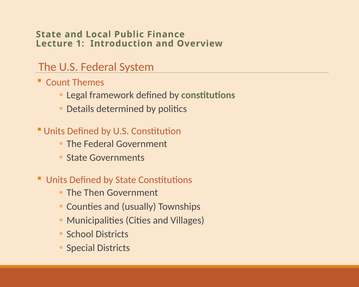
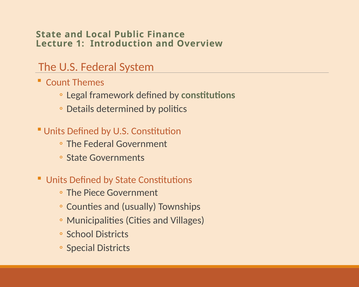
Then: Then -> Piece
